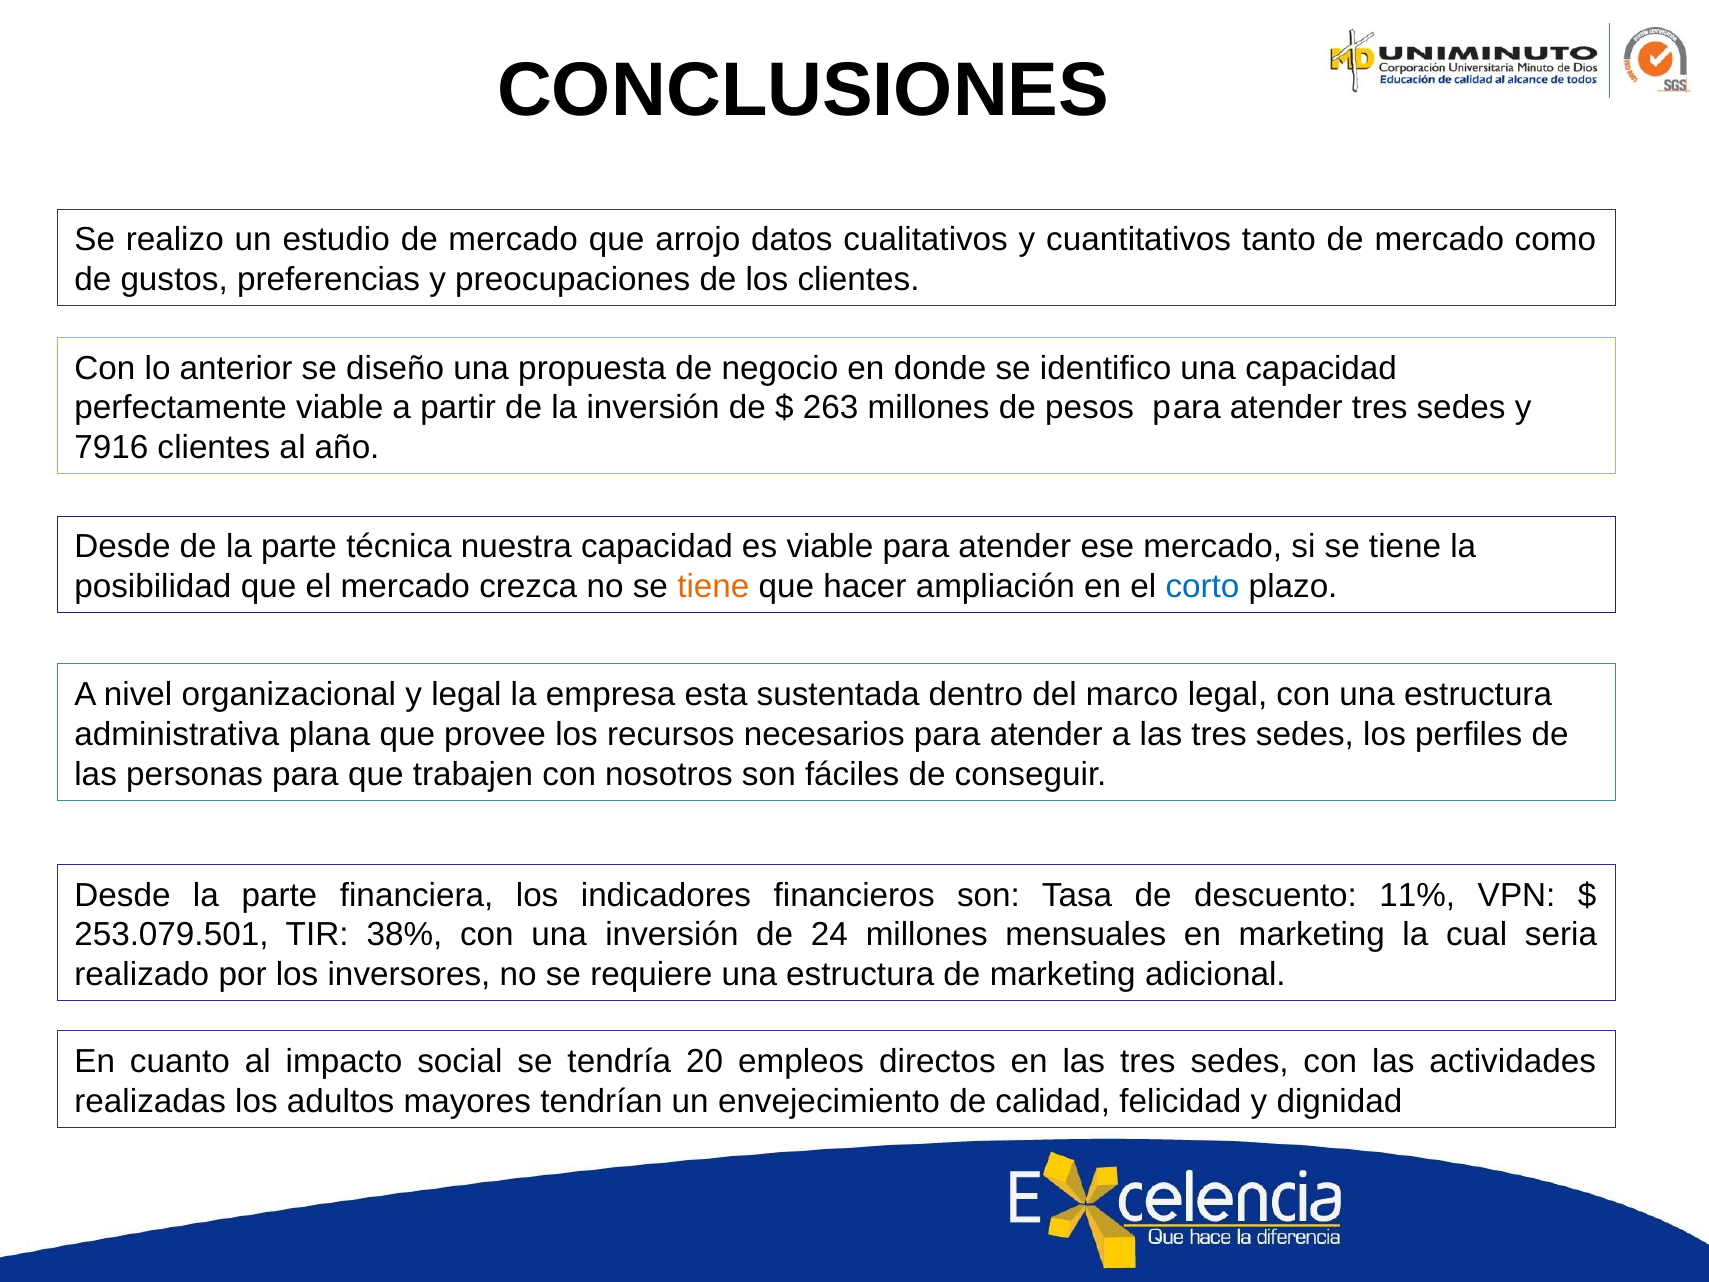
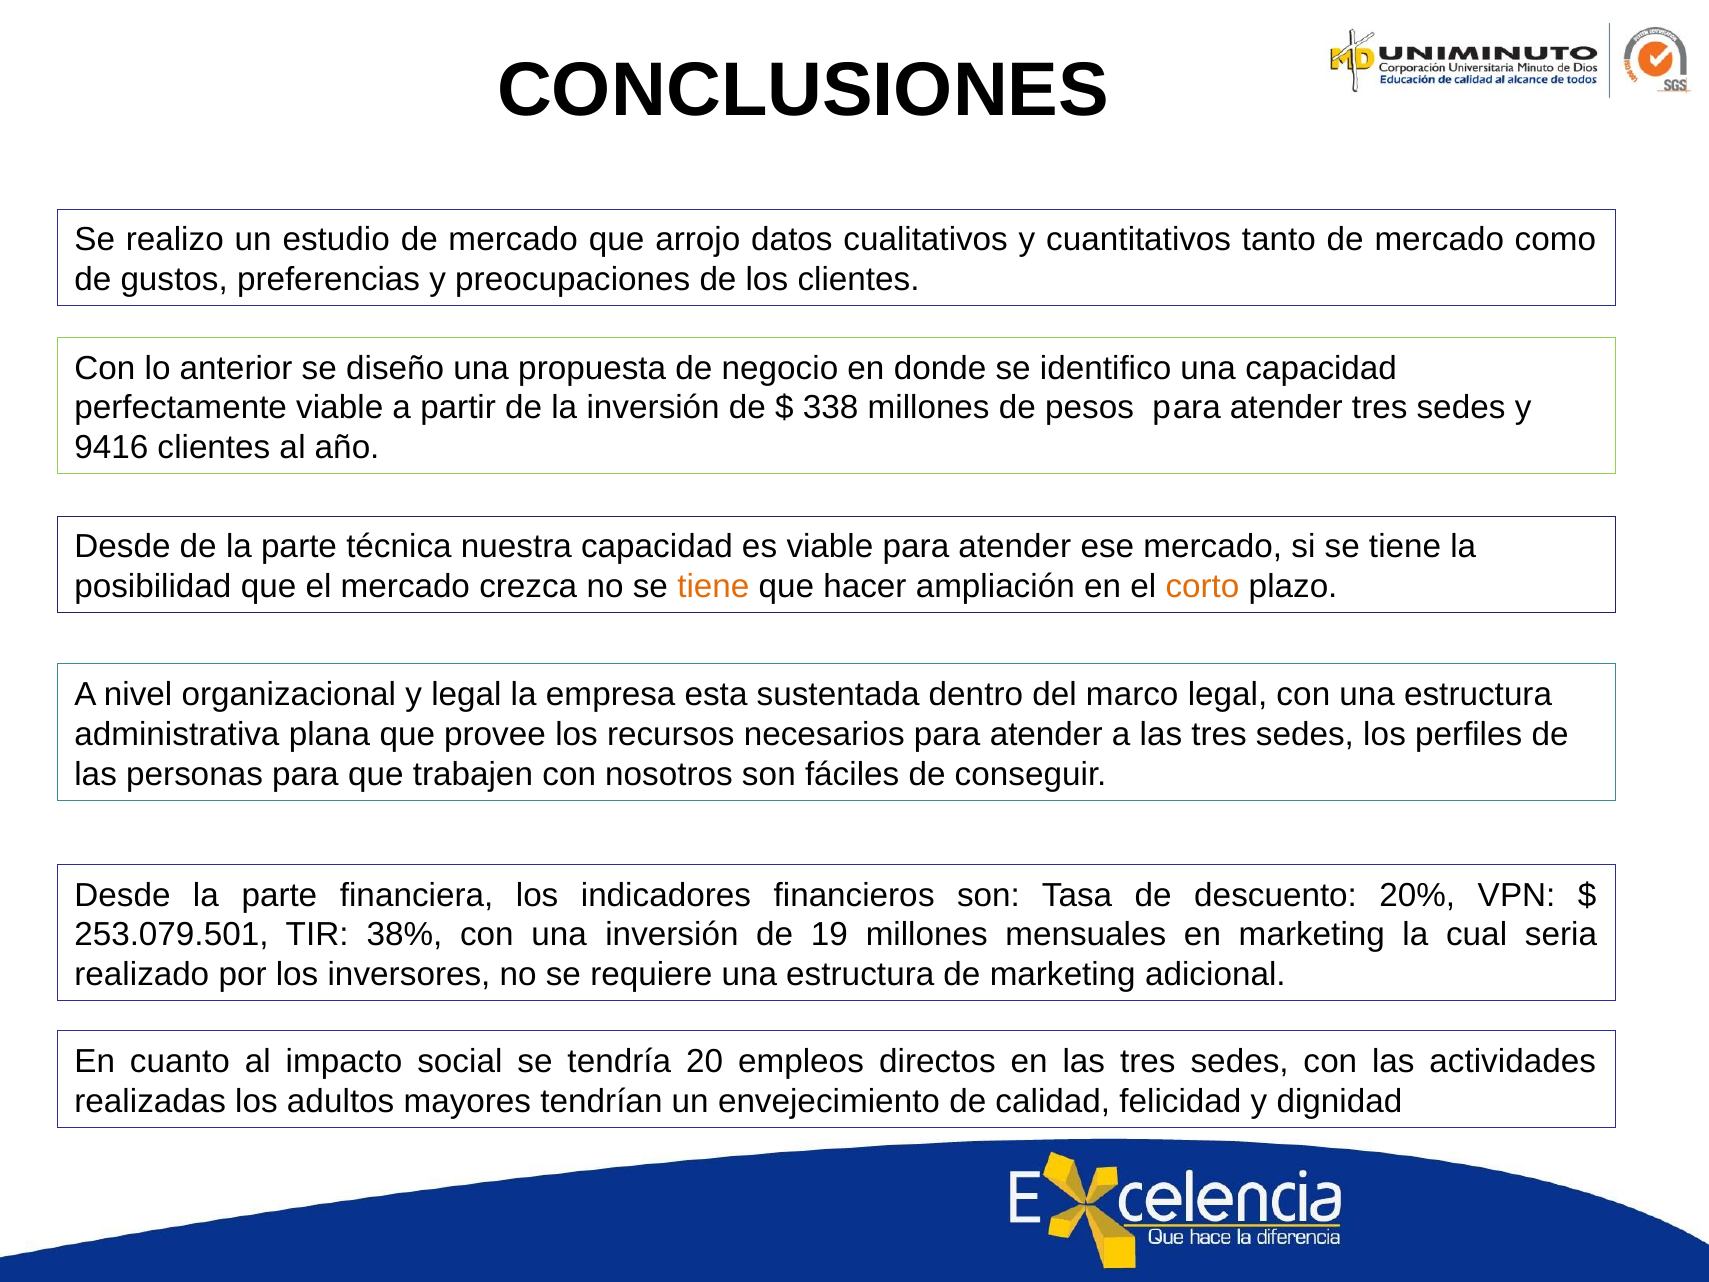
263: 263 -> 338
7916: 7916 -> 9416
corto colour: blue -> orange
11%: 11% -> 20%
24: 24 -> 19
